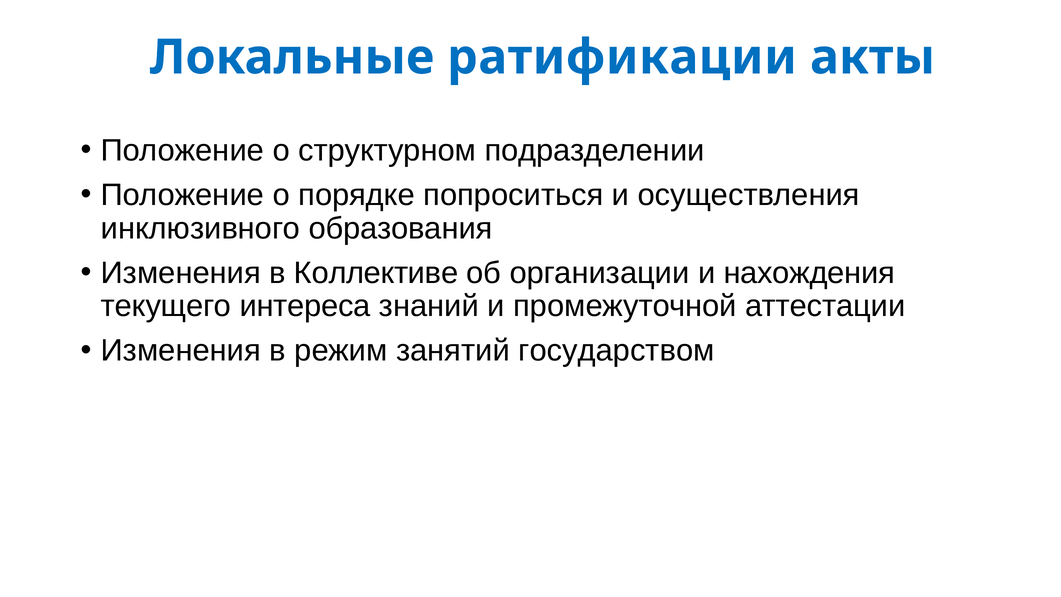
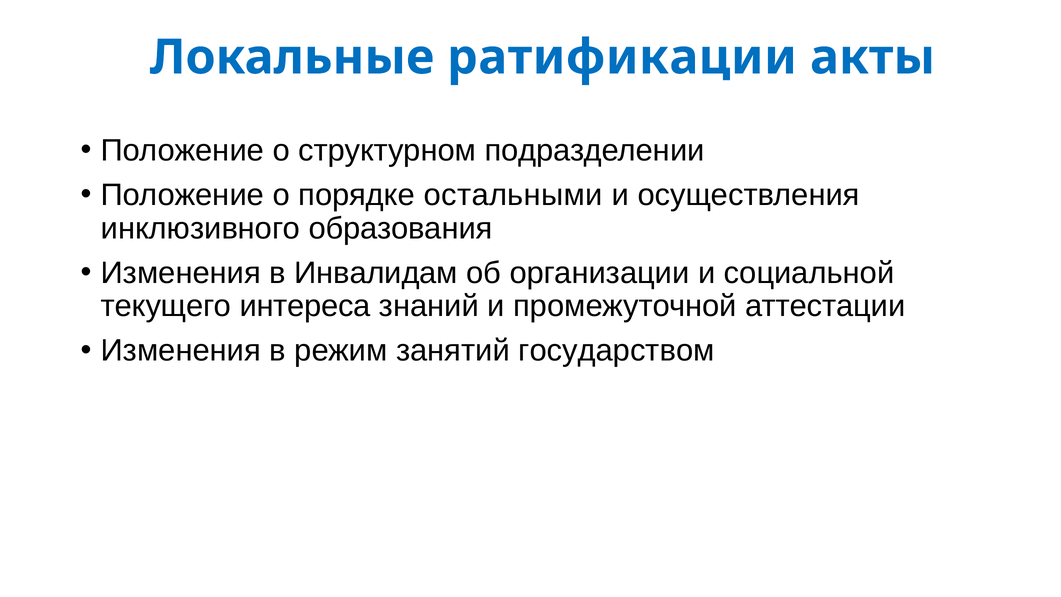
попроситься: попроситься -> остальными
Коллективе: Коллективе -> Инвалидам
нахождения: нахождения -> социальной
